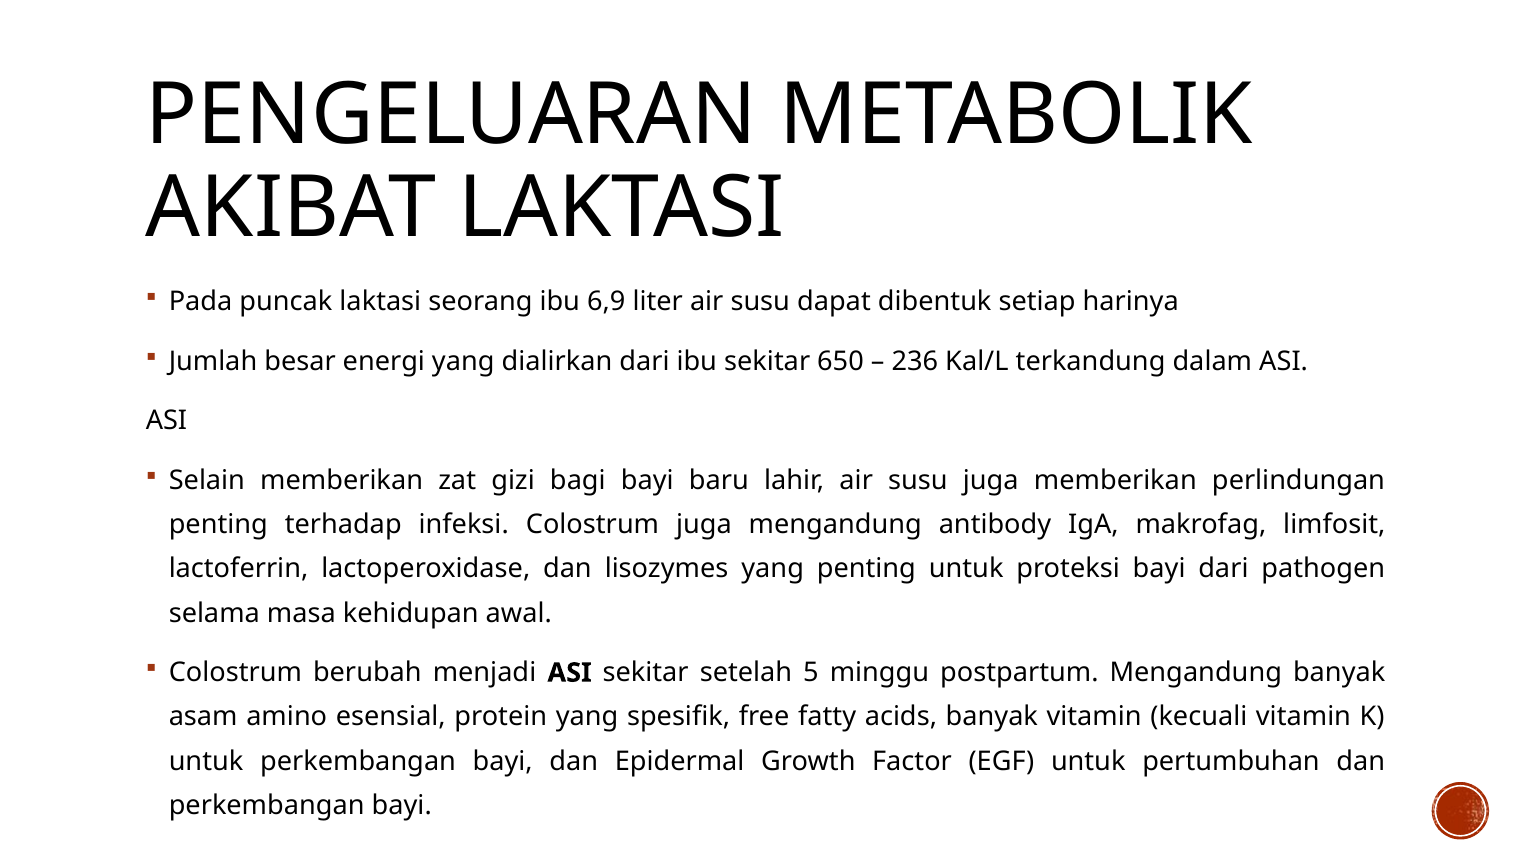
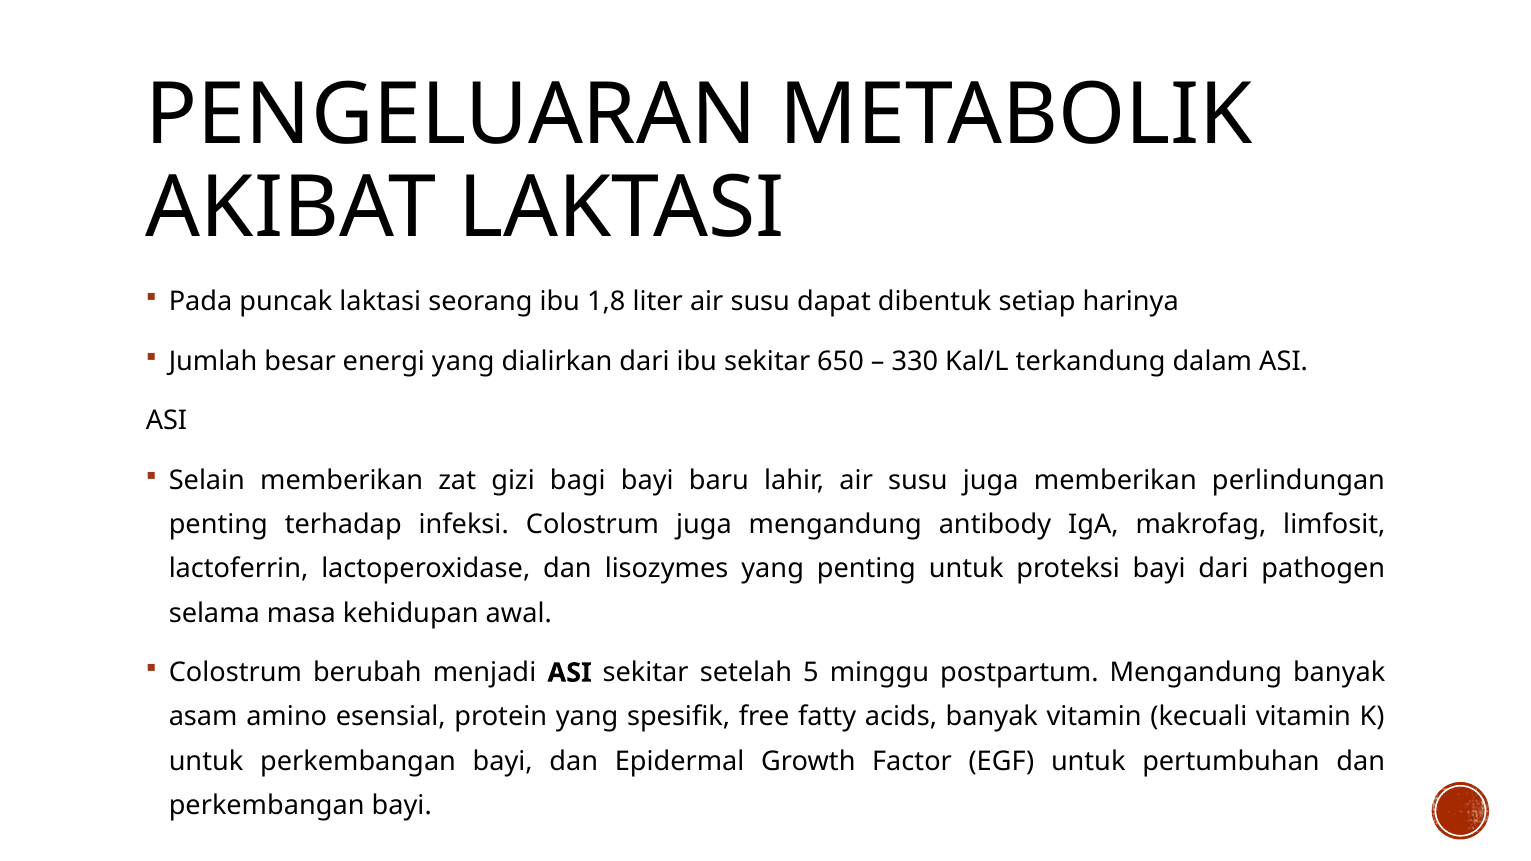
6,9: 6,9 -> 1,8
236: 236 -> 330
